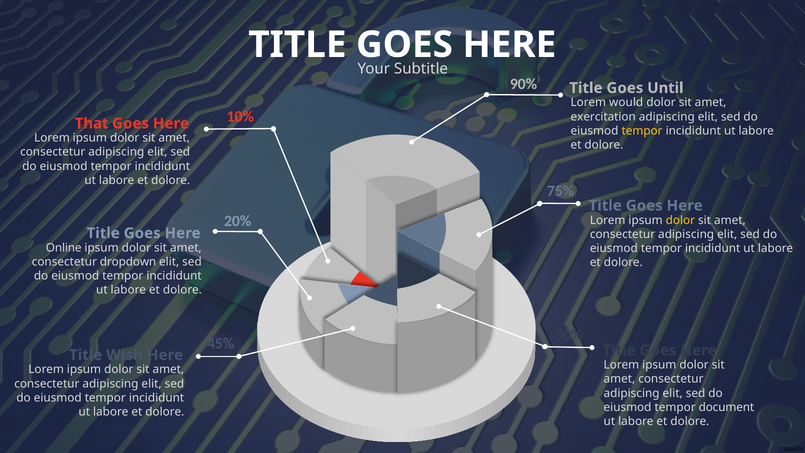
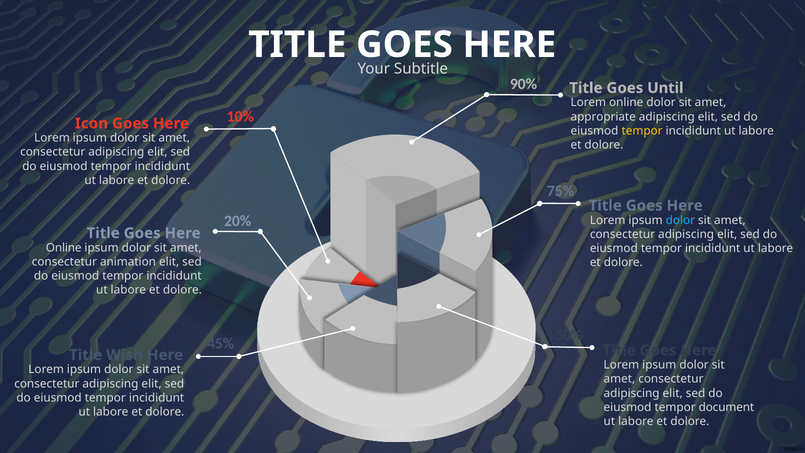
Lorem would: would -> online
exercitation: exercitation -> appropriate
That: That -> Icon
dolor at (680, 220) colour: yellow -> light blue
dropdown: dropdown -> animation
